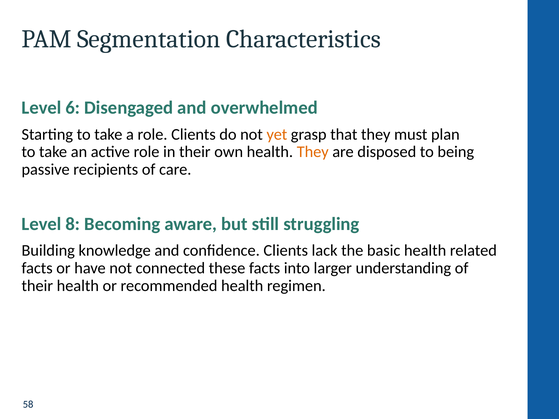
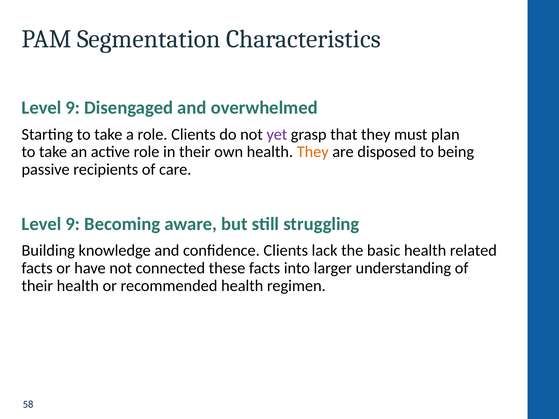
6 at (73, 108): 6 -> 9
yet colour: orange -> purple
8 at (73, 224): 8 -> 9
